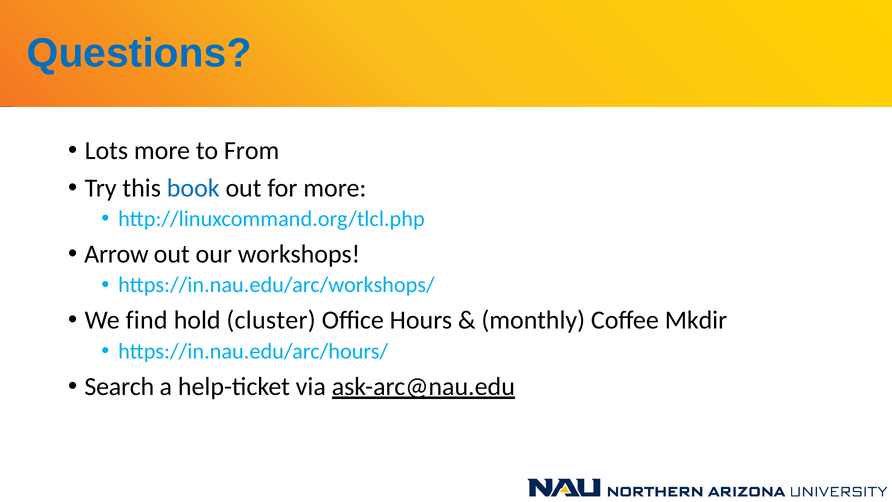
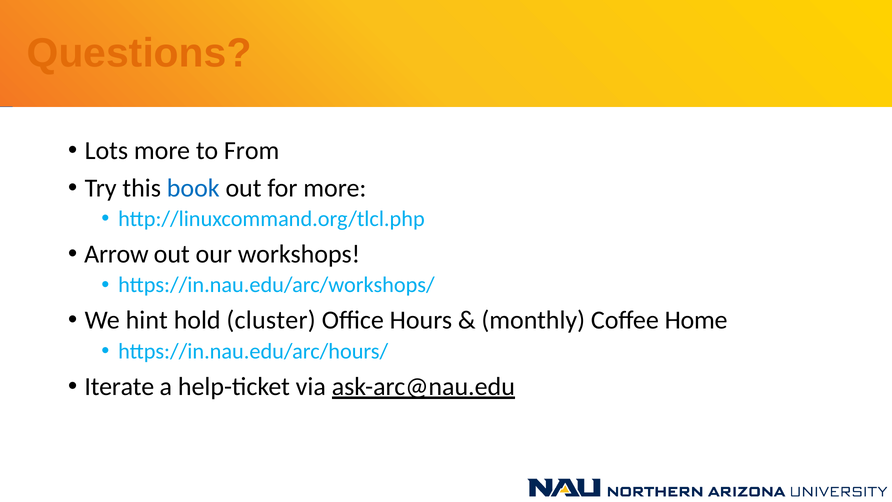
Questions colour: blue -> orange
find: find -> hint
Mkdir: Mkdir -> Home
Search: Search -> Iterate
